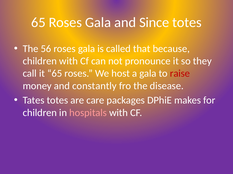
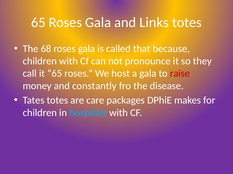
Since: Since -> Links
56: 56 -> 68
hospitals colour: pink -> light blue
